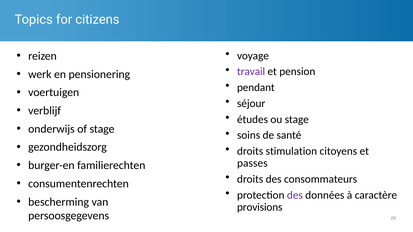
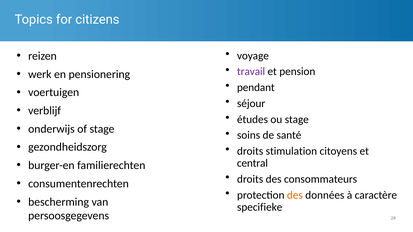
passes: passes -> central
des at (295, 195) colour: purple -> orange
provisions: provisions -> specifieke
